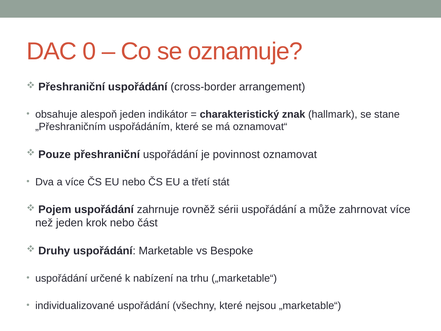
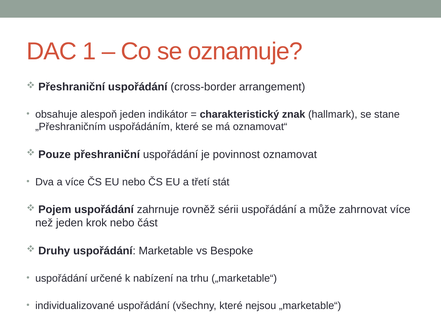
0: 0 -> 1
